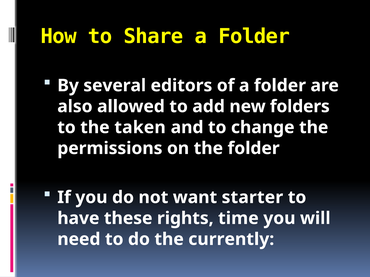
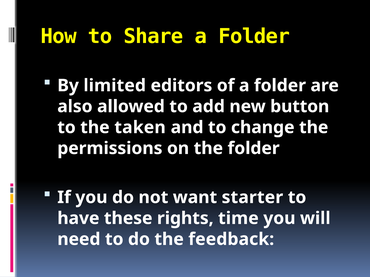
several: several -> limited
folders: folders -> button
currently: currently -> feedback
